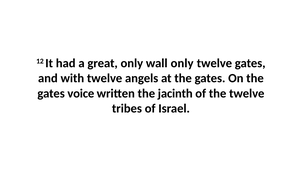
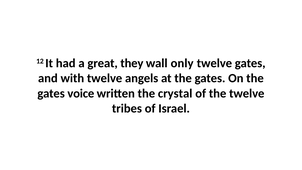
great only: only -> they
jacinth: jacinth -> crystal
